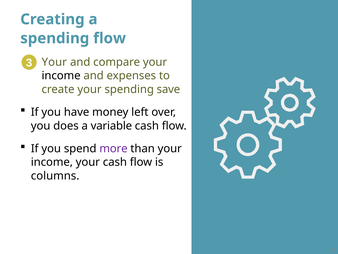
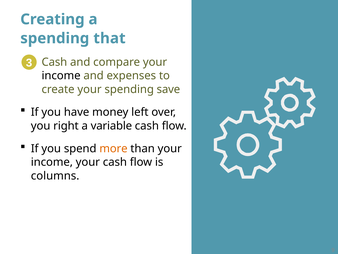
spending flow: flow -> that
3 Your: Your -> Cash
does: does -> right
more colour: purple -> orange
